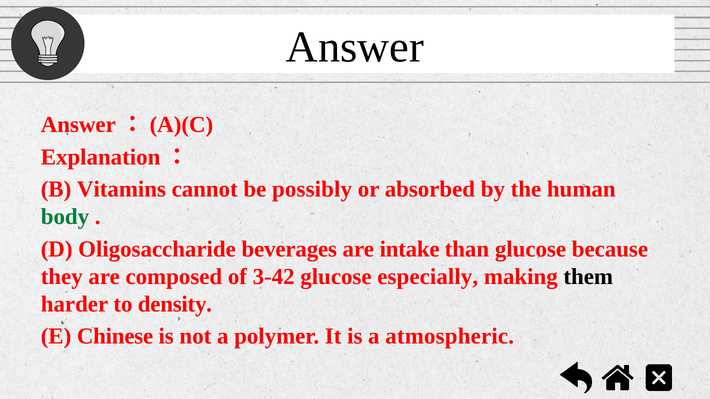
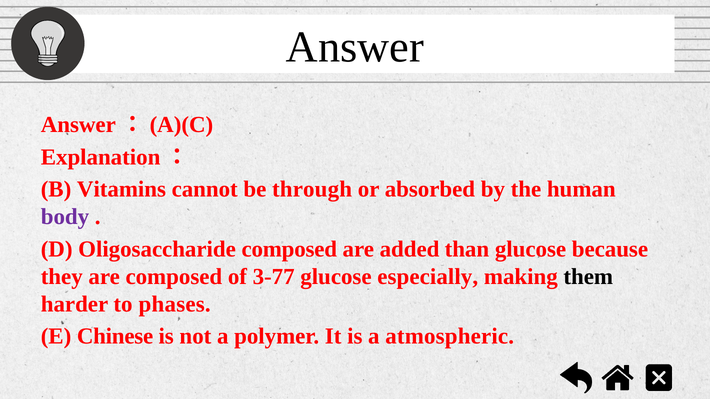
possibly: possibly -> through
body colour: green -> purple
Oligosaccharide beverages: beverages -> composed
intake: intake -> added
3-42: 3-42 -> 3-77
density: density -> phases
